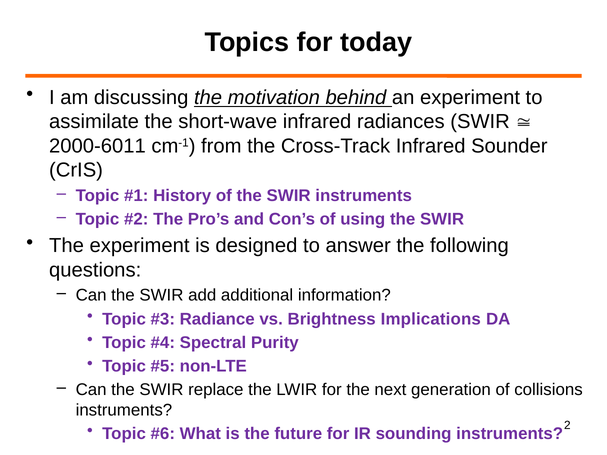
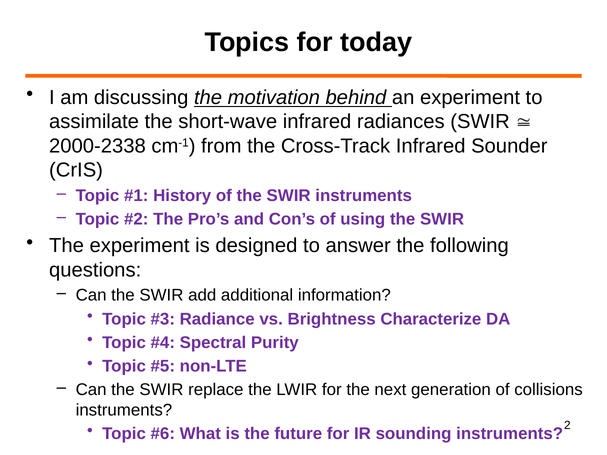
2000-6011: 2000-6011 -> 2000-2338
Implications: Implications -> Characterize
